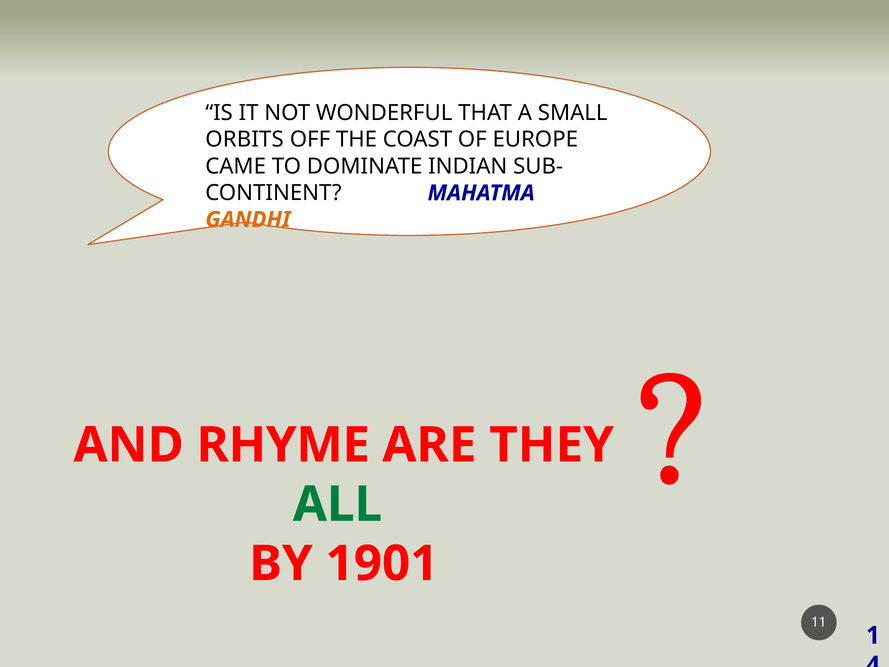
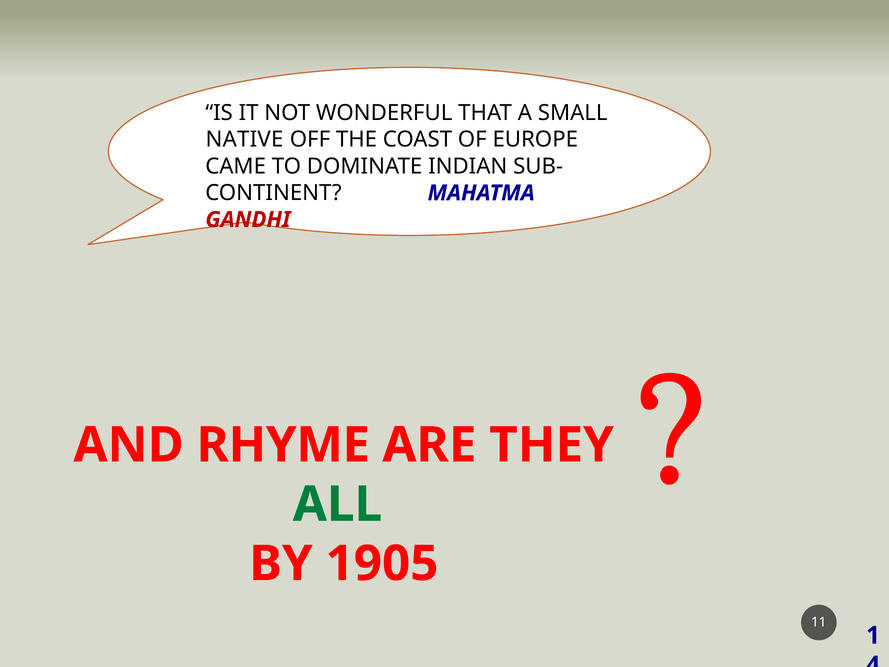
ORBITS: ORBITS -> NATIVE
GANDHI colour: orange -> red
1901: 1901 -> 1905
